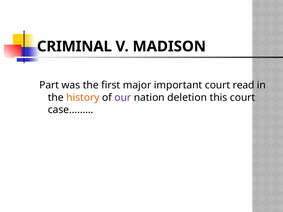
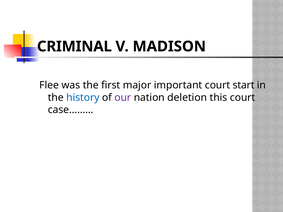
Part: Part -> Flee
read: read -> start
history colour: orange -> blue
